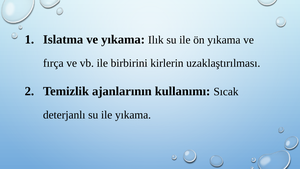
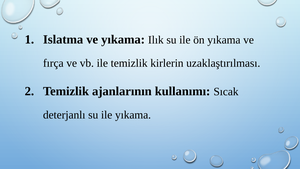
ile birbirini: birbirini -> temizlik
